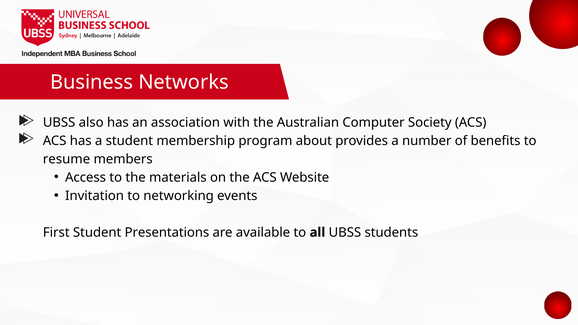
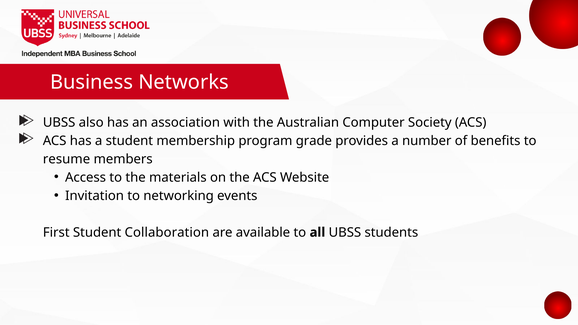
about: about -> grade
Presentations: Presentations -> Collaboration
